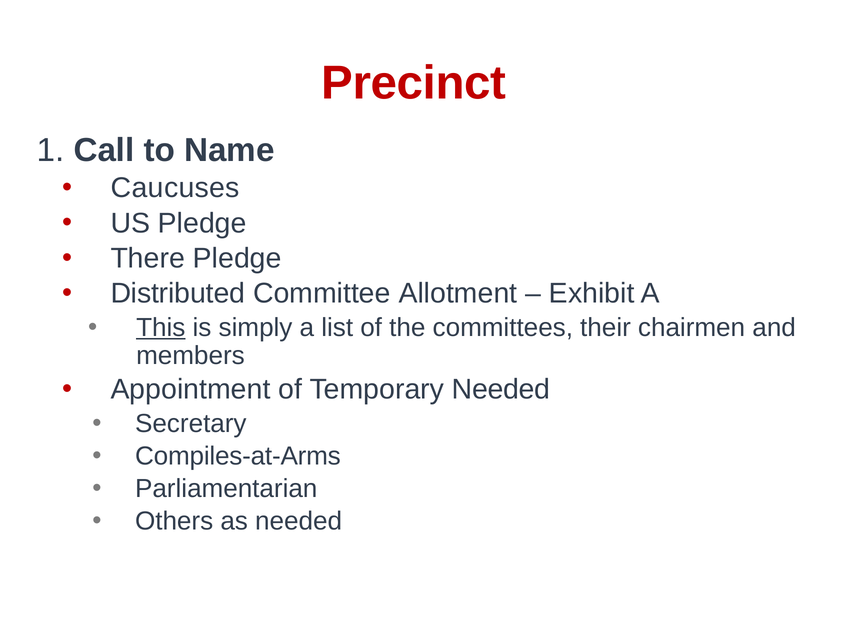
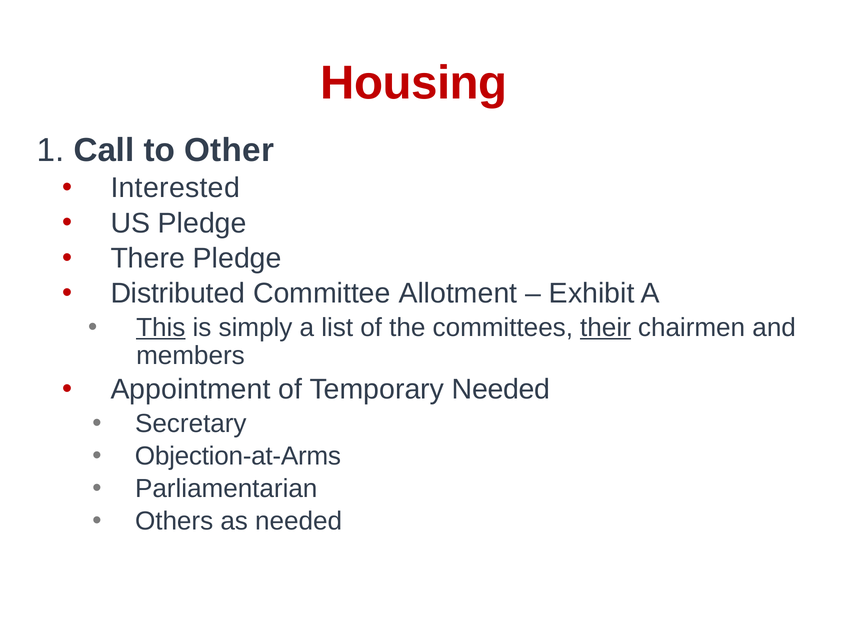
Precinct: Precinct -> Housing
Name: Name -> Other
Caucuses: Caucuses -> Interested
their underline: none -> present
Compiles-at-Arms: Compiles-at-Arms -> Objection-at-Arms
